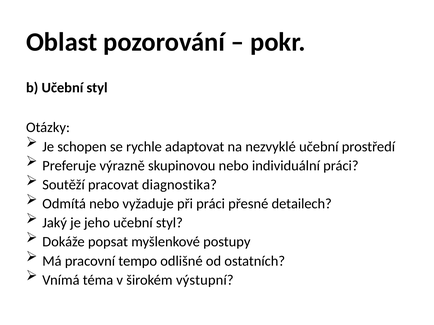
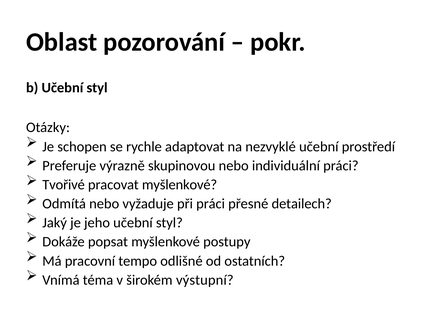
Soutěží: Soutěží -> Tvořivé
pracovat diagnostika: diagnostika -> myšlenkové
